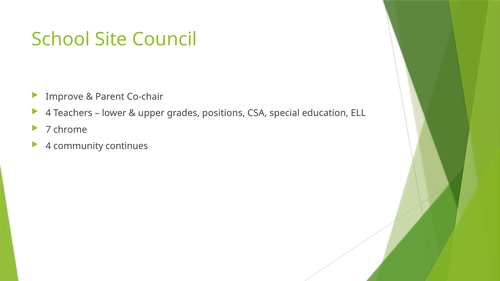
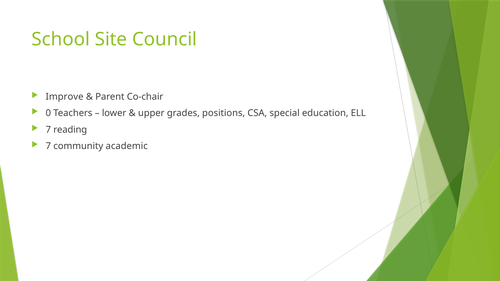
4 at (48, 113): 4 -> 0
chrome: chrome -> reading
4 at (48, 146): 4 -> 7
continues: continues -> academic
